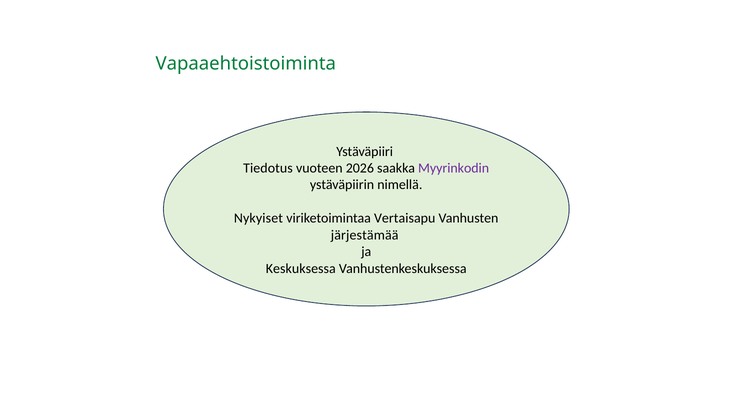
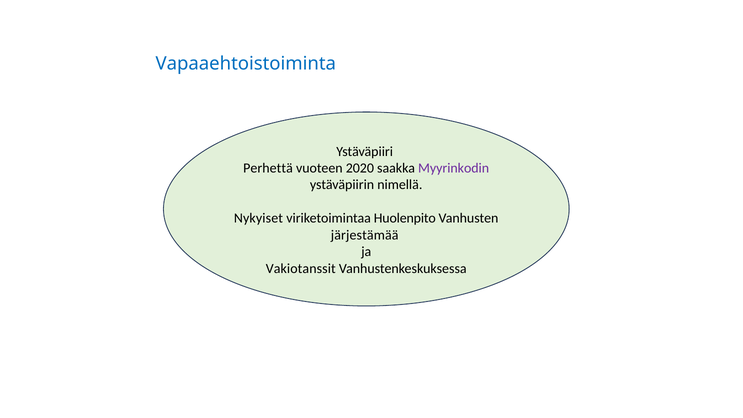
Vapaaehtoistoiminta colour: green -> blue
Tiedotus: Tiedotus -> Perhettä
2026: 2026 -> 2020
Vertaisapu: Vertaisapu -> Huolenpito
Keskuksessa: Keskuksessa -> Vakiotanssit
